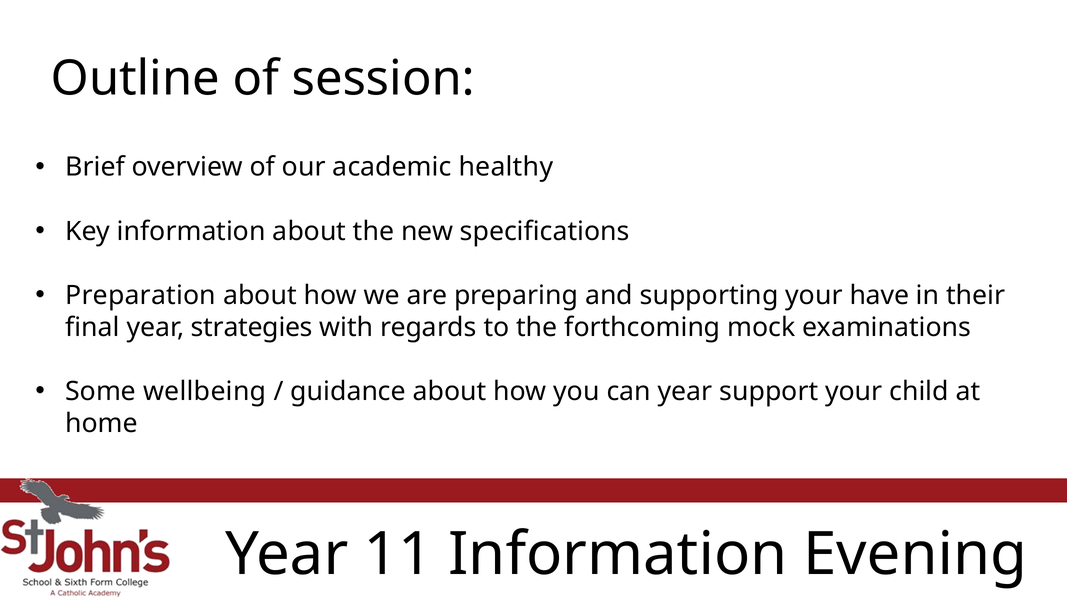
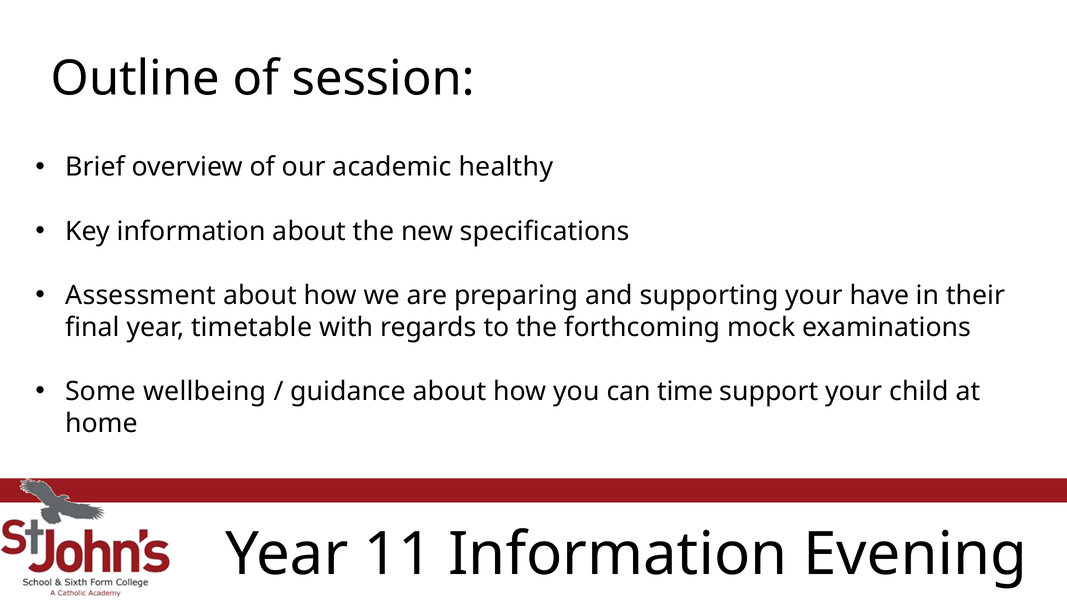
Preparation: Preparation -> Assessment
strategies: strategies -> timetable
can year: year -> time
